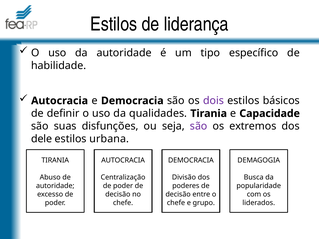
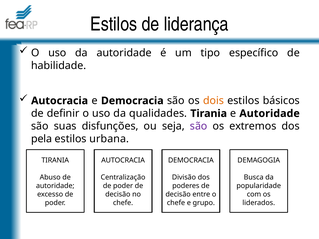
dois colour: purple -> orange
e Capacidade: Capacidade -> Autoridade
dele: dele -> pela
